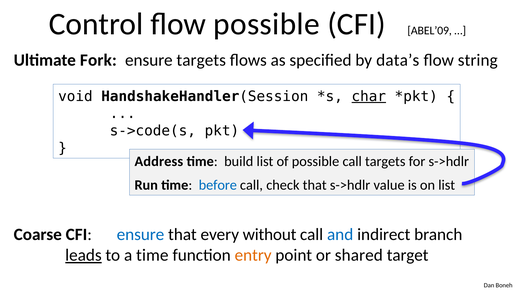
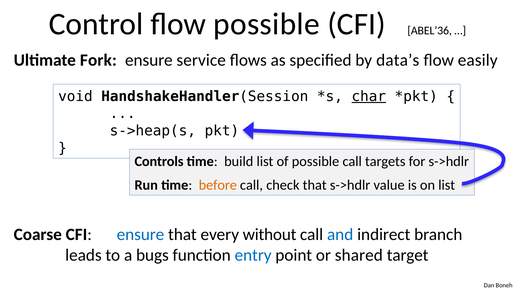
ABEL’09: ABEL’09 -> ABEL’36
ensure targets: targets -> service
string: string -> easily
s->code(s: s->code(s -> s->heap(s
Address: Address -> Controls
before colour: blue -> orange
leads underline: present -> none
a time: time -> bugs
entry colour: orange -> blue
